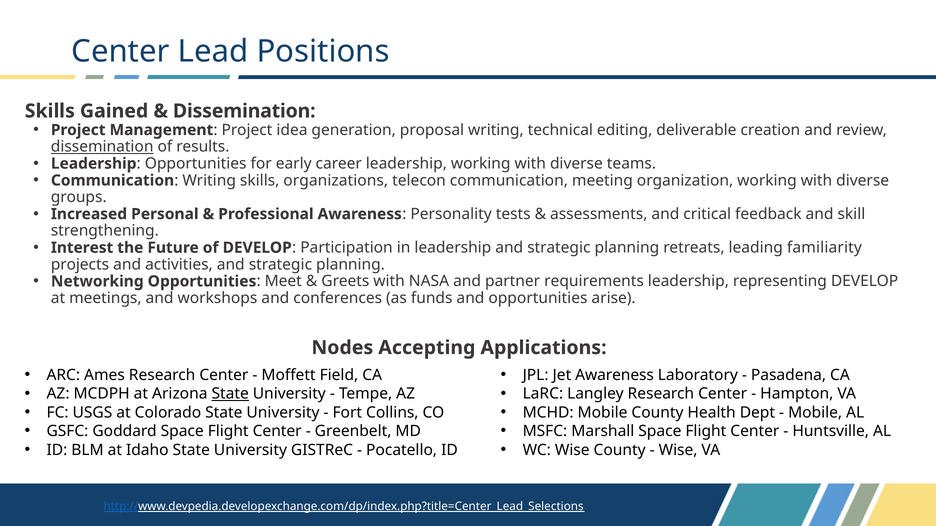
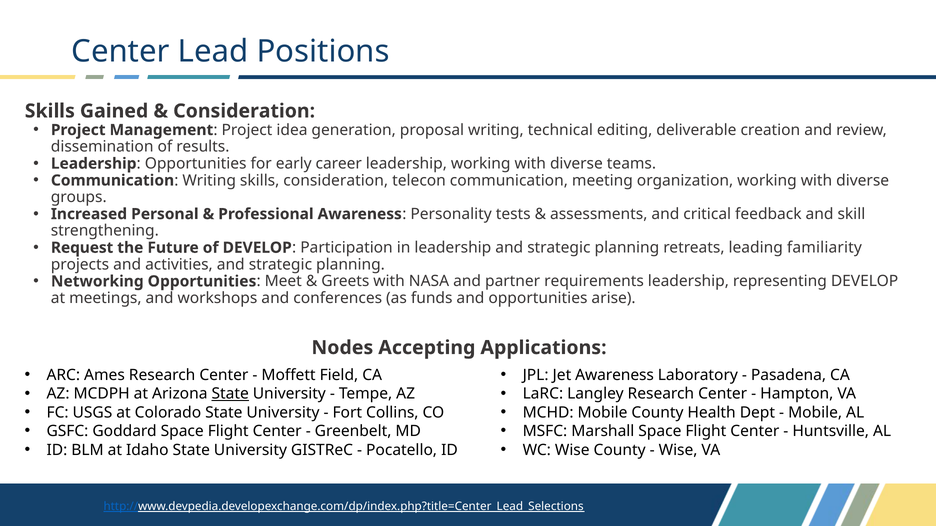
Dissemination at (244, 111): Dissemination -> Consideration
dissemination at (102, 147) underline: present -> none
skills organizations: organizations -> consideration
Interest: Interest -> Request
